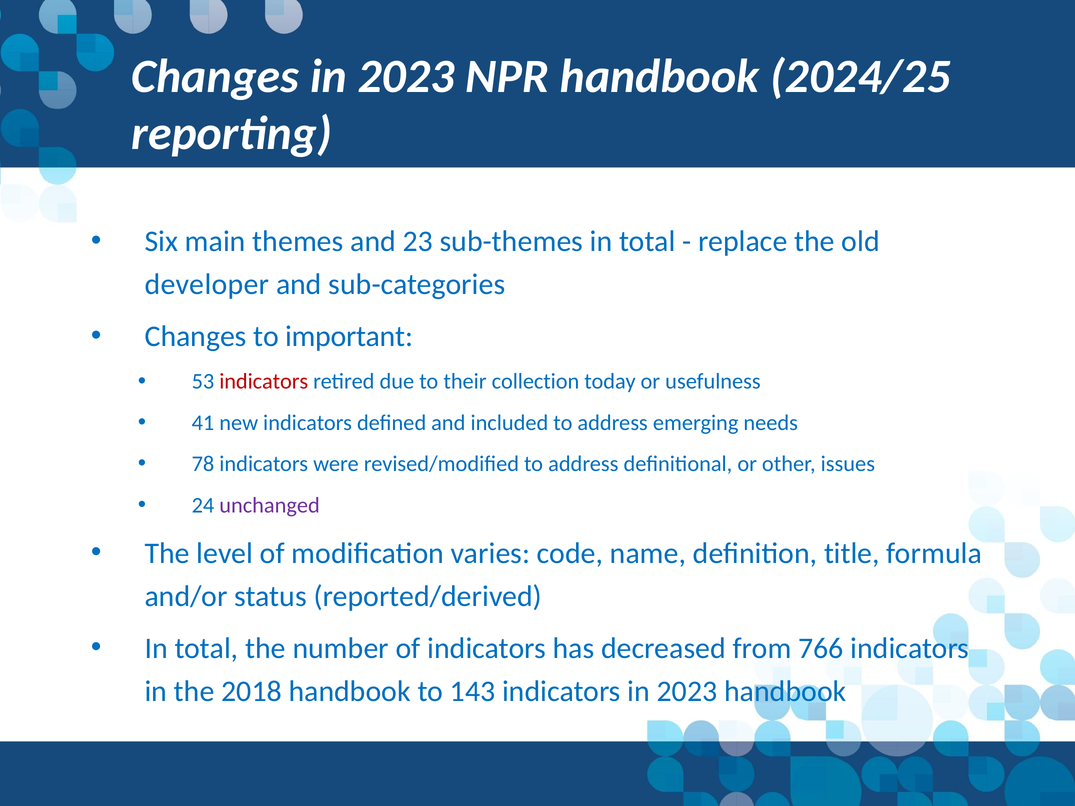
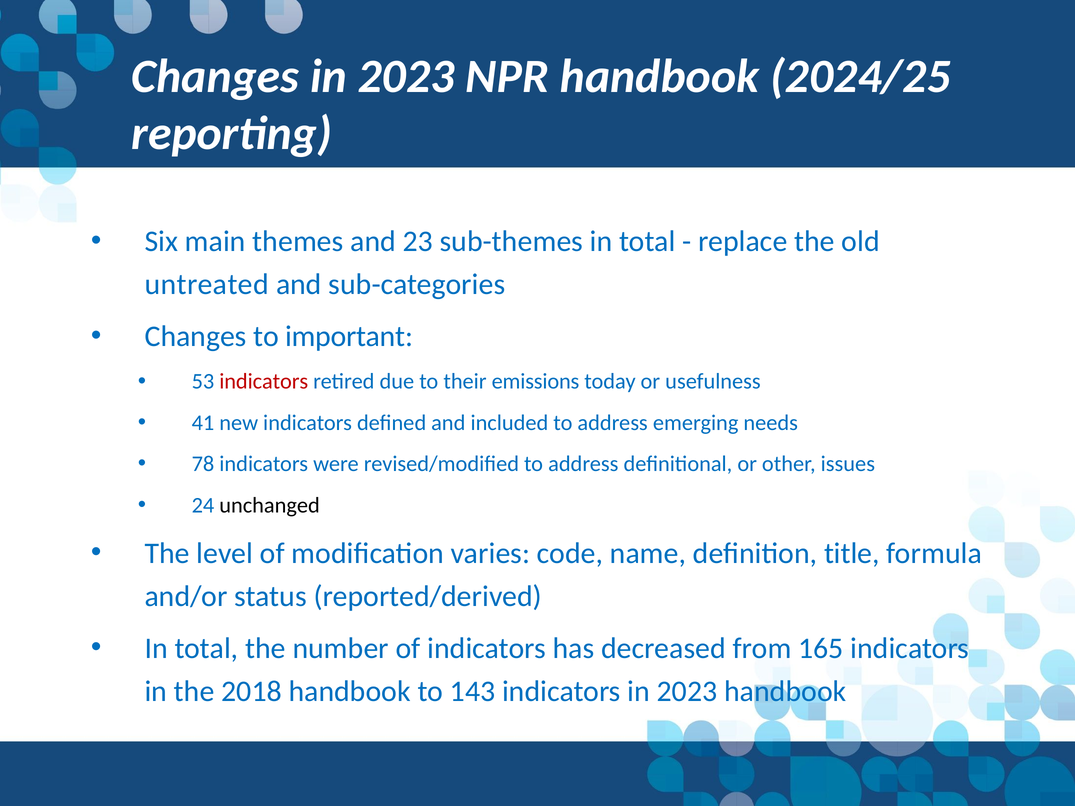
developer: developer -> untreated
collection: collection -> emissions
unchanged colour: purple -> black
766: 766 -> 165
